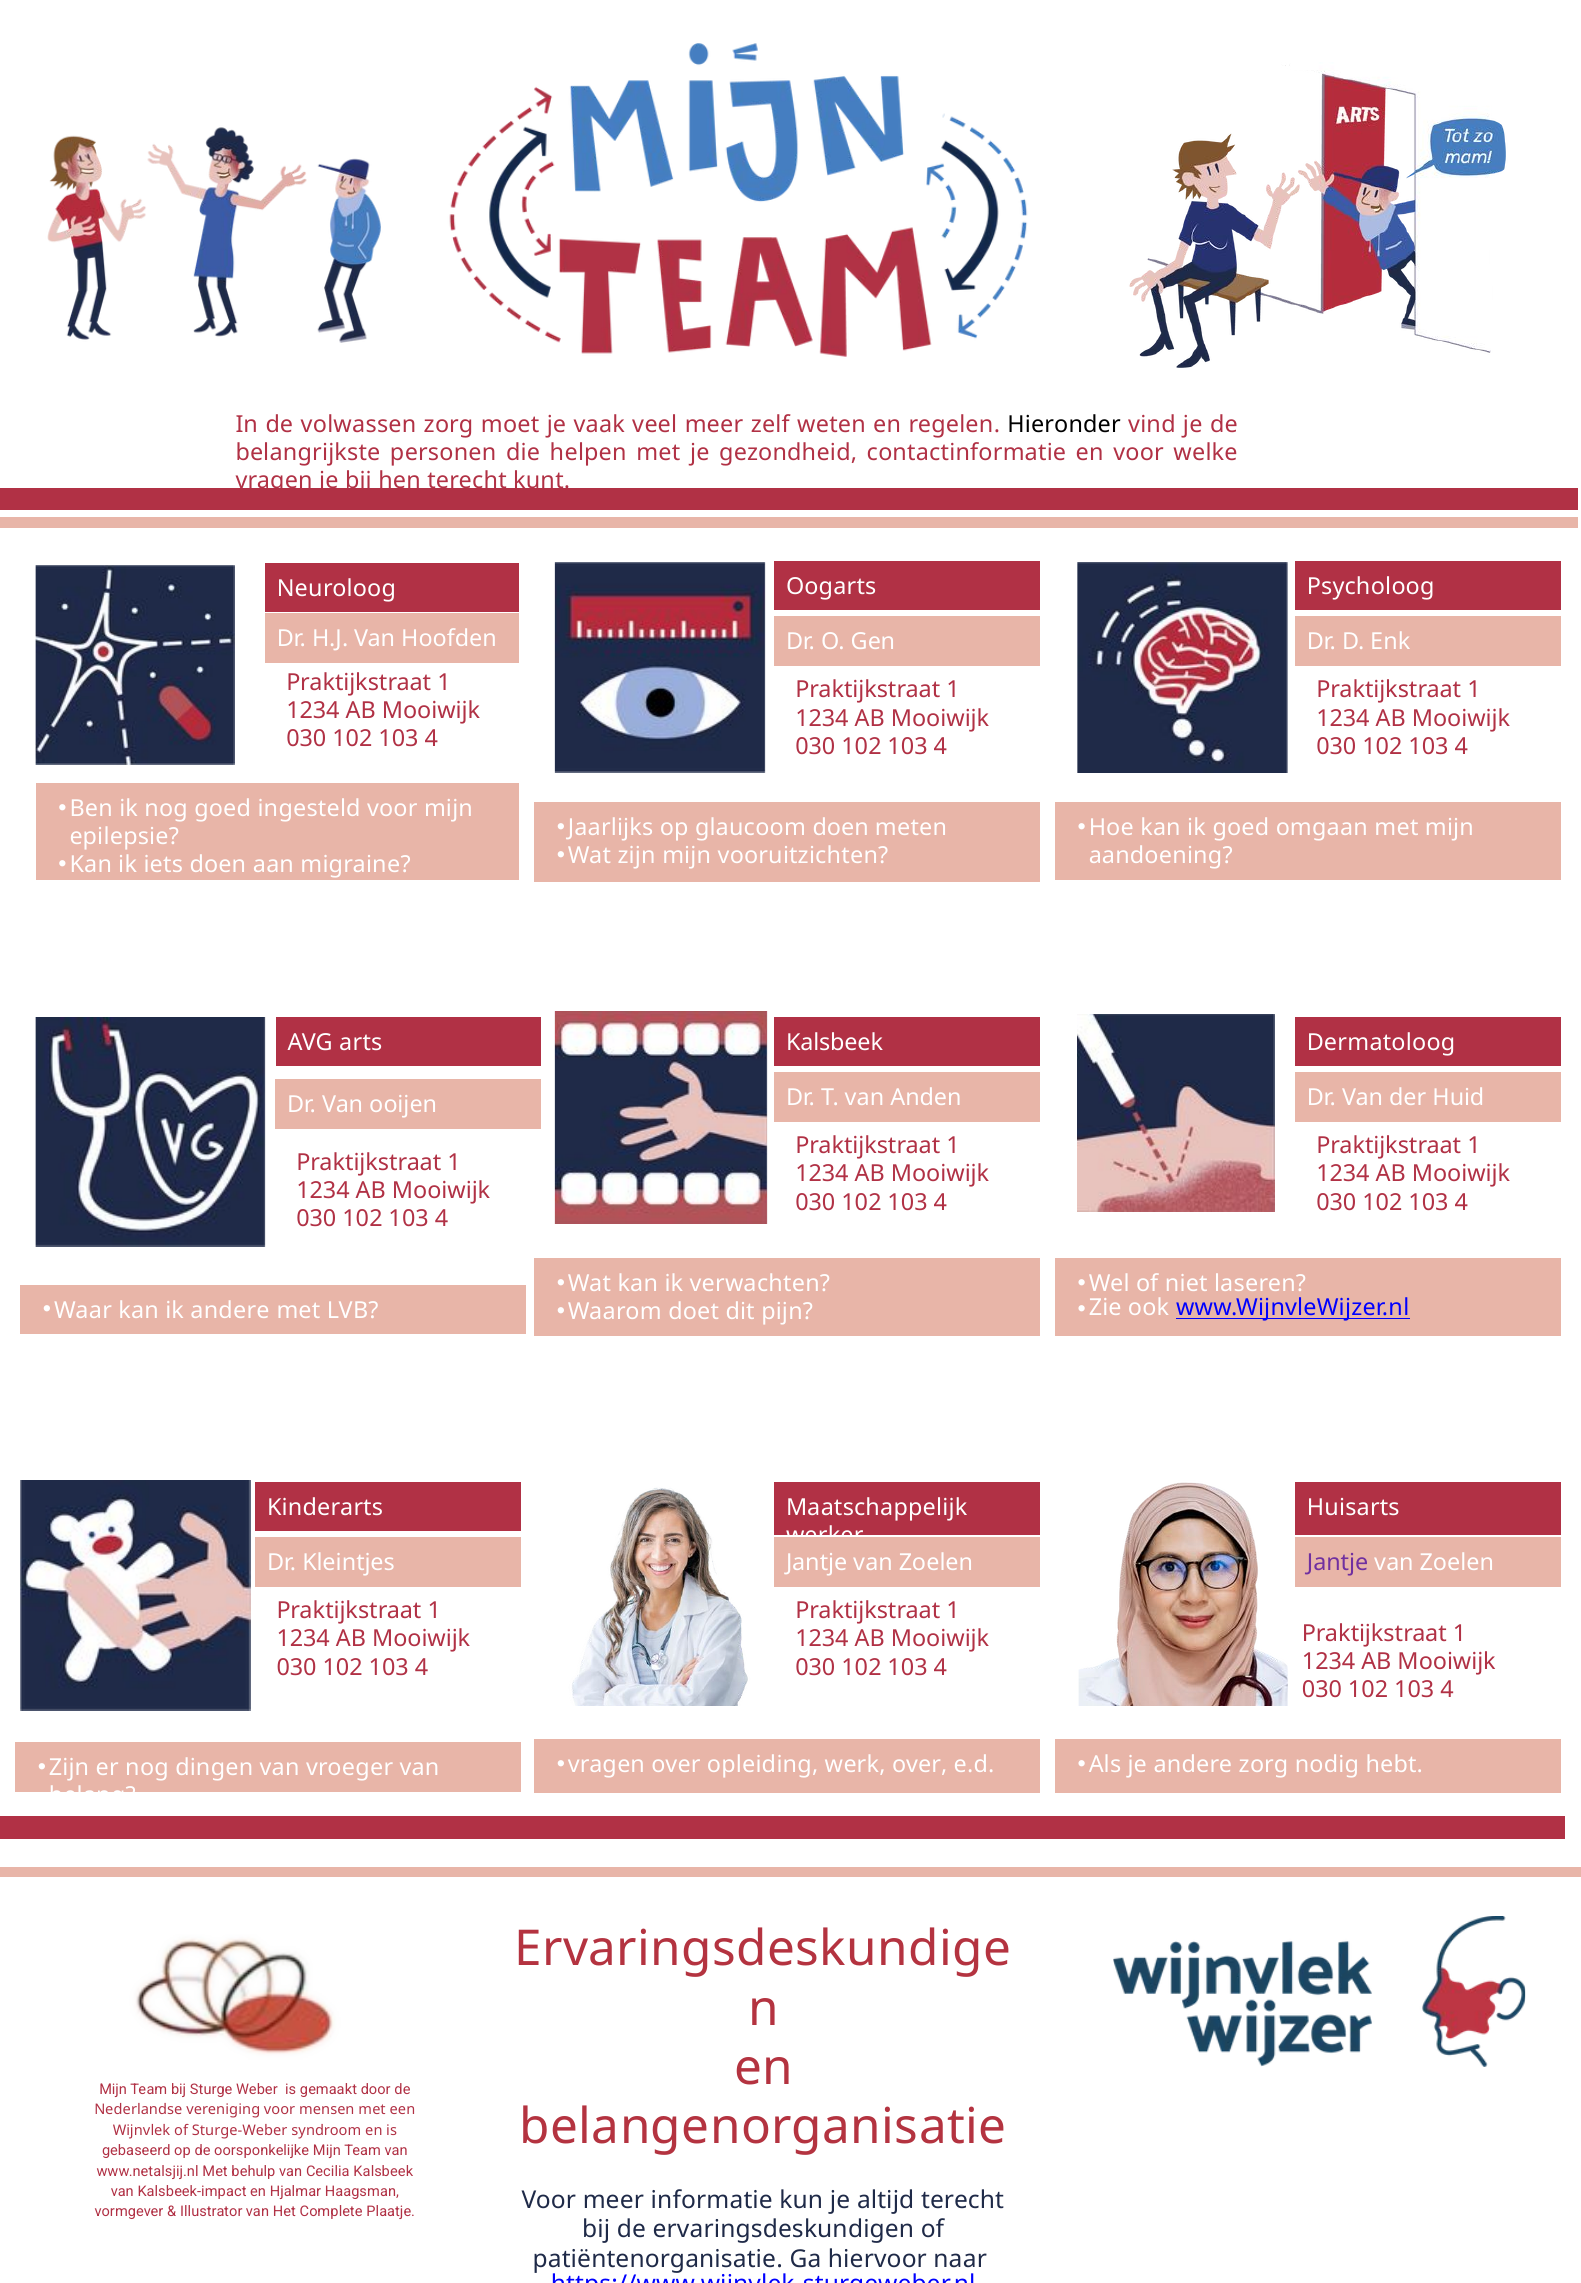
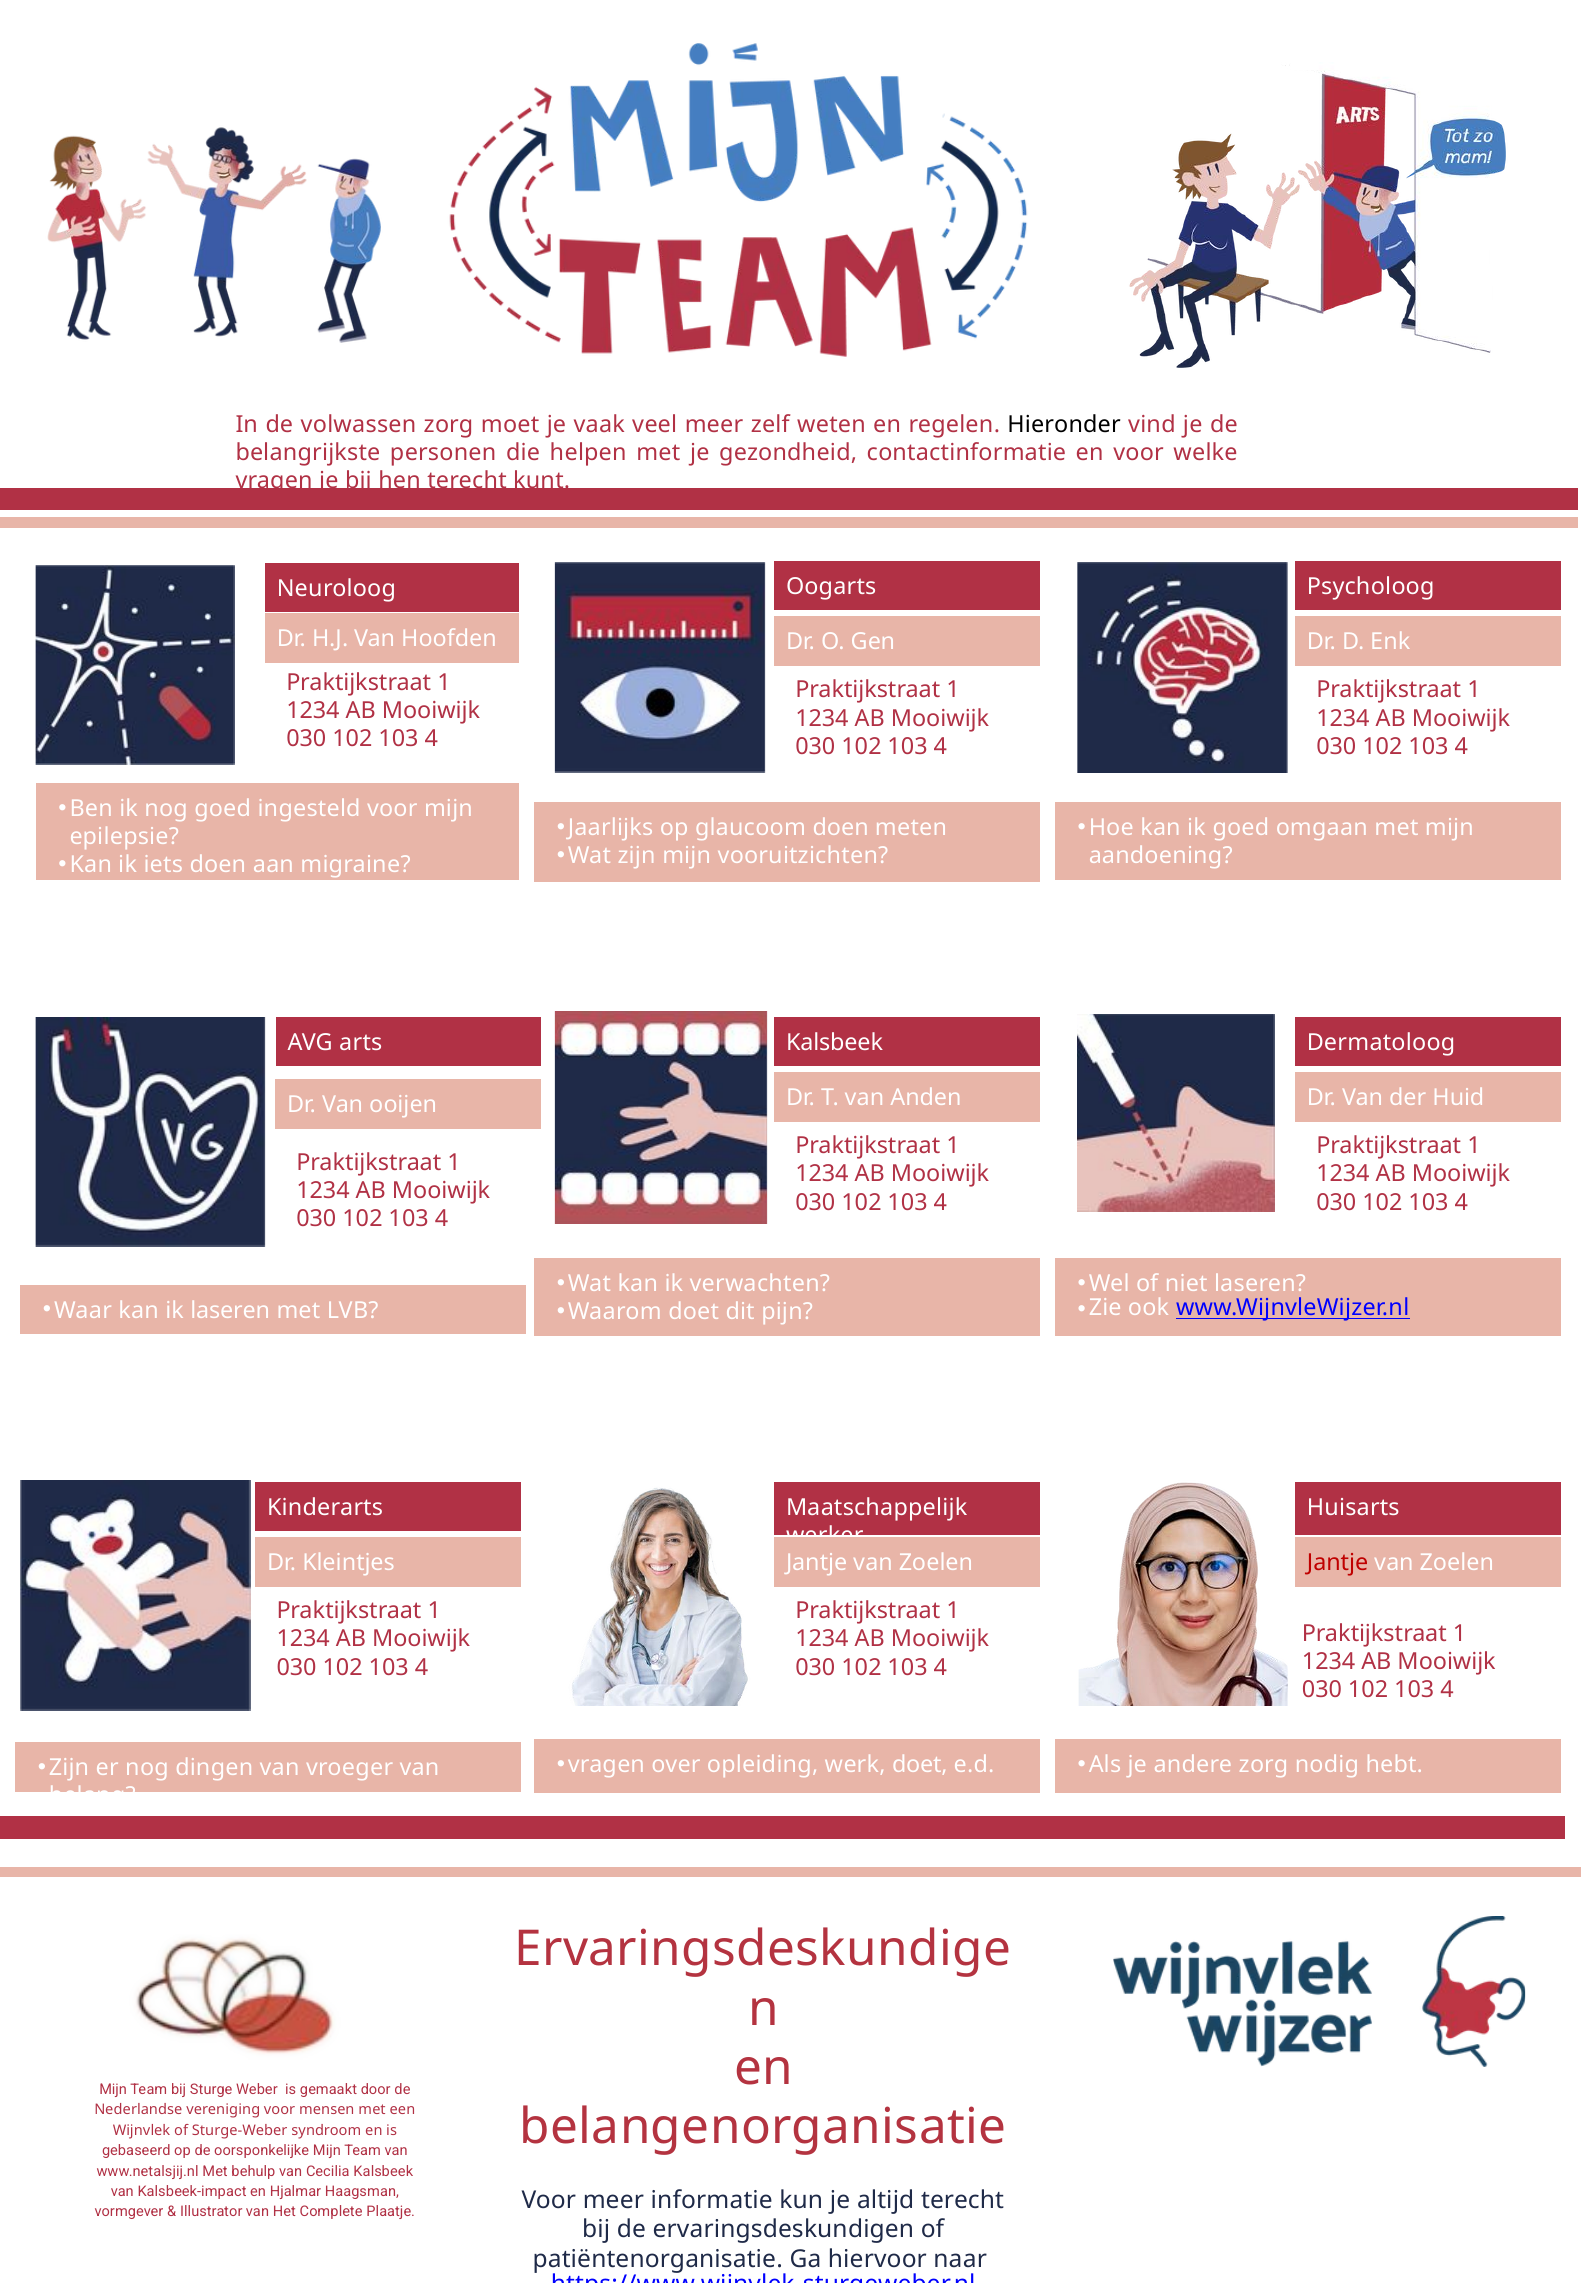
ik andere: andere -> laseren
Jantje at (1338, 1563) colour: purple -> red
werk over: over -> doet
